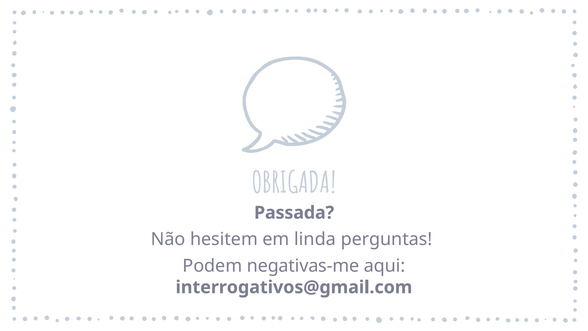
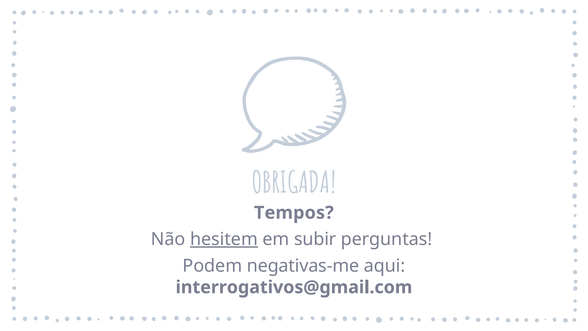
Passada: Passada -> Tempos
hesitem underline: none -> present
linda: linda -> subir
